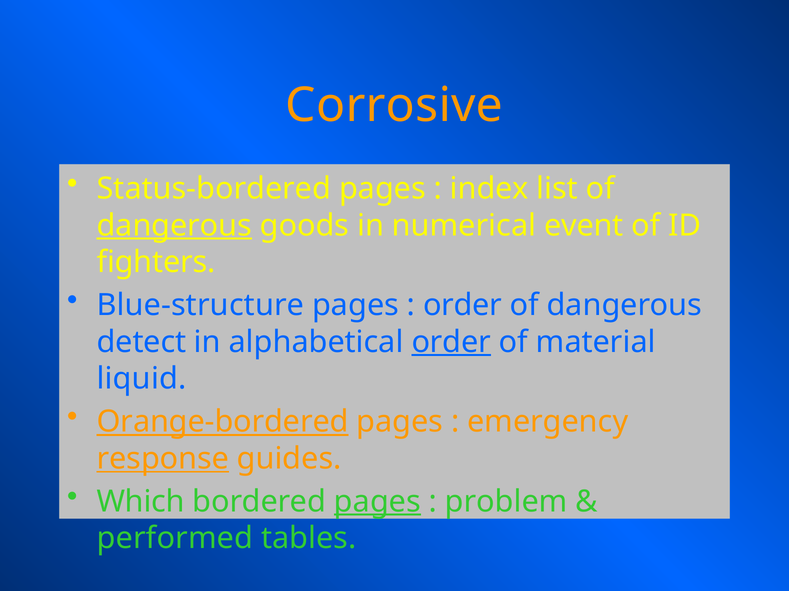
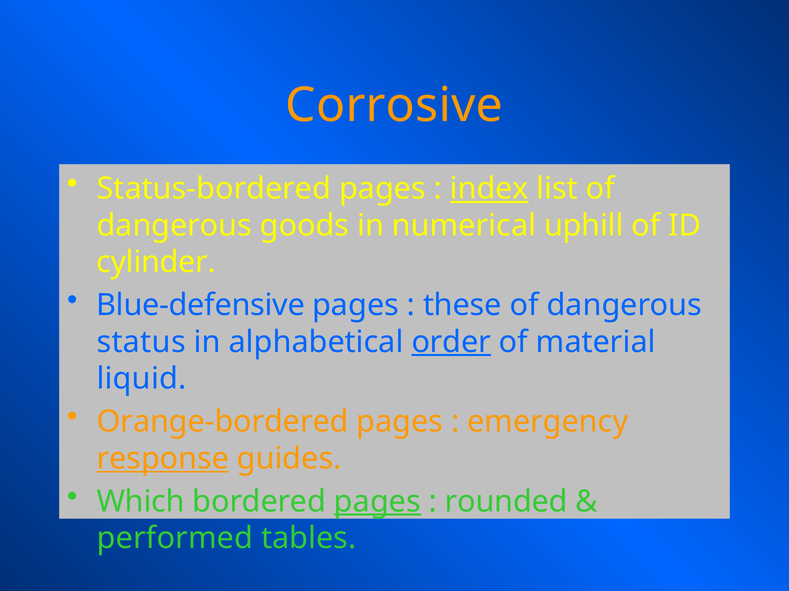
index underline: none -> present
dangerous at (174, 226) underline: present -> none
event: event -> uphill
fighters: fighters -> cylinder
Blue-structure: Blue-structure -> Blue-defensive
order at (463, 306): order -> these
detect: detect -> status
Orange-bordered underline: present -> none
problem: problem -> rounded
